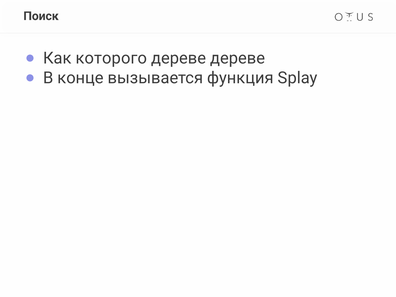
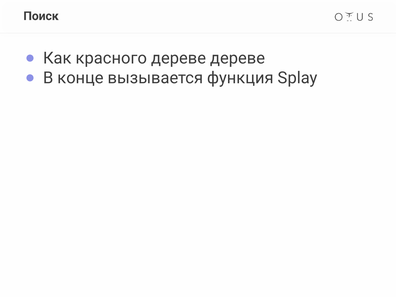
которого: которого -> красного
